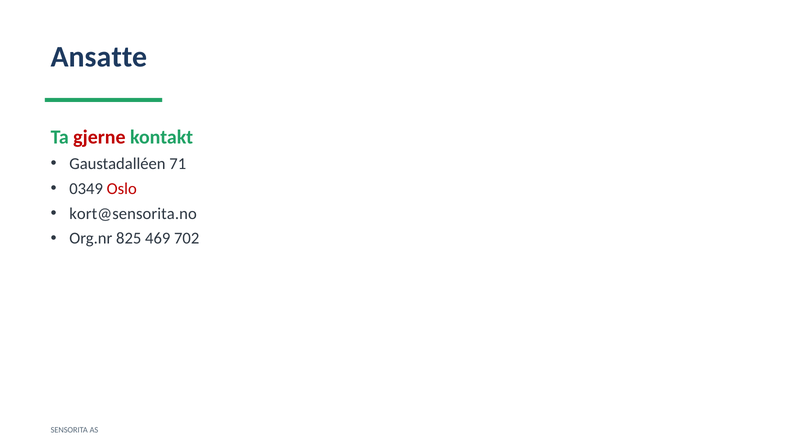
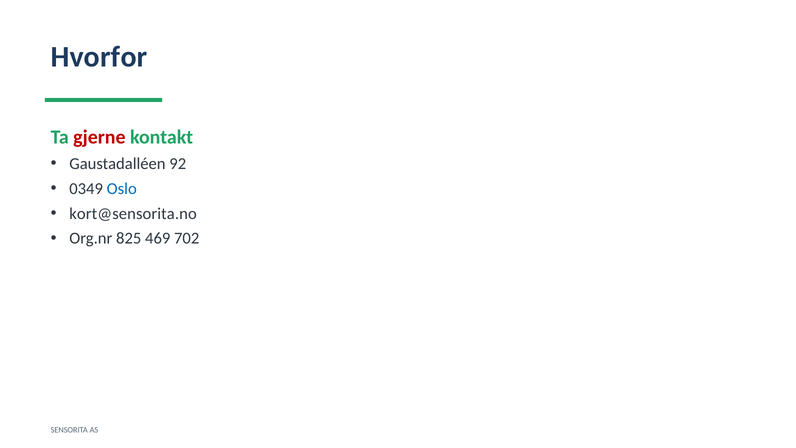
Ansatte: Ansatte -> Hvorfor
71: 71 -> 92
Oslo colour: red -> blue
